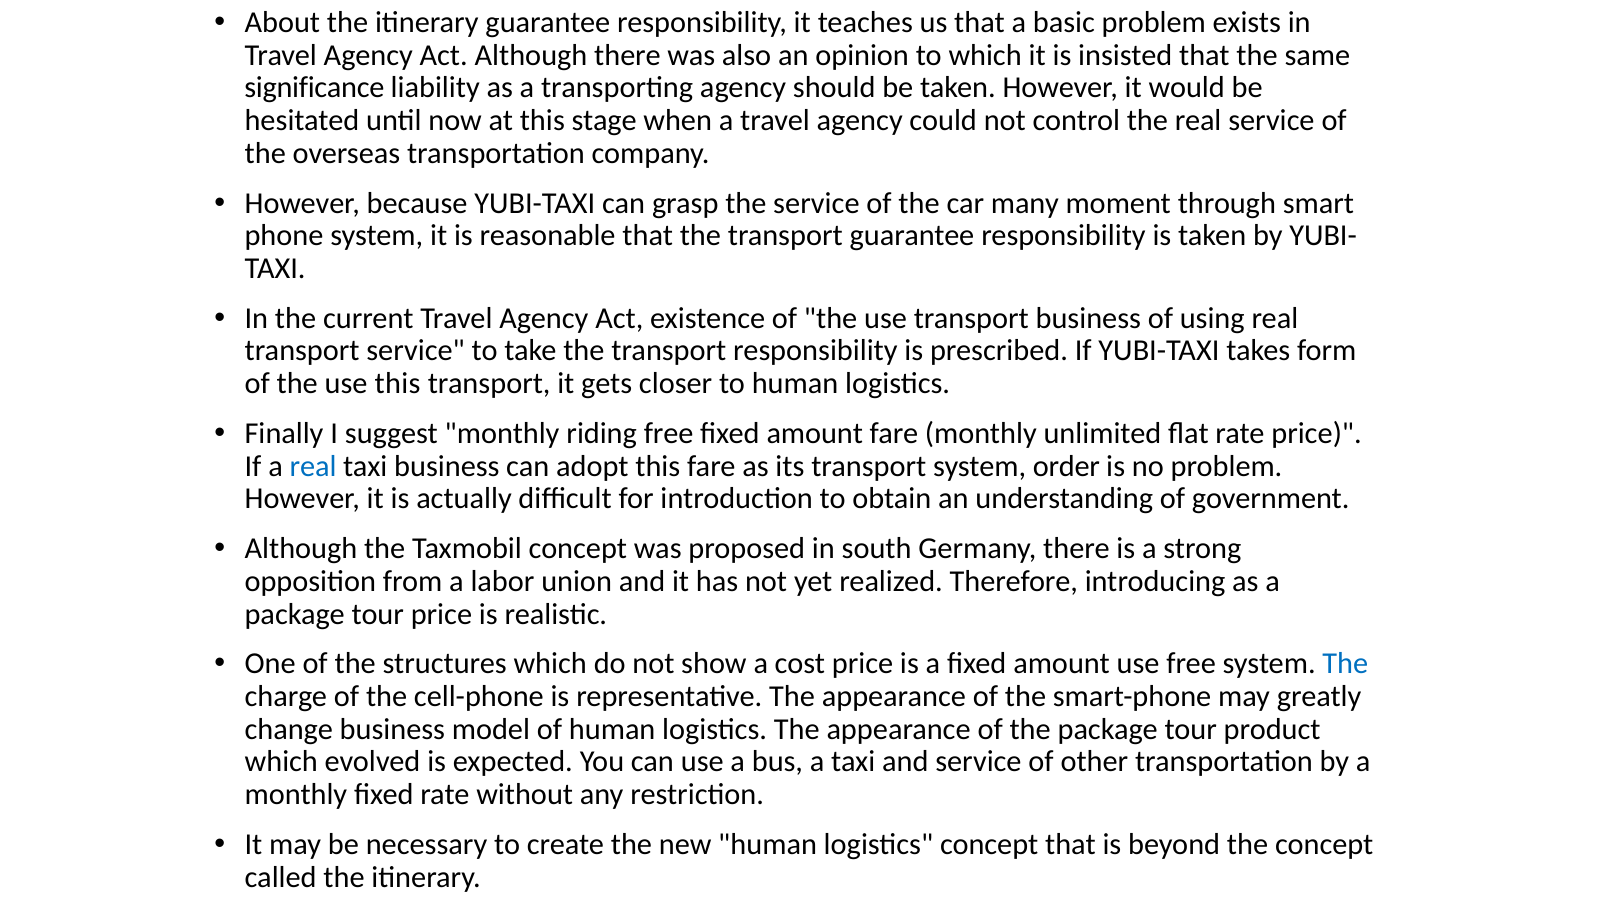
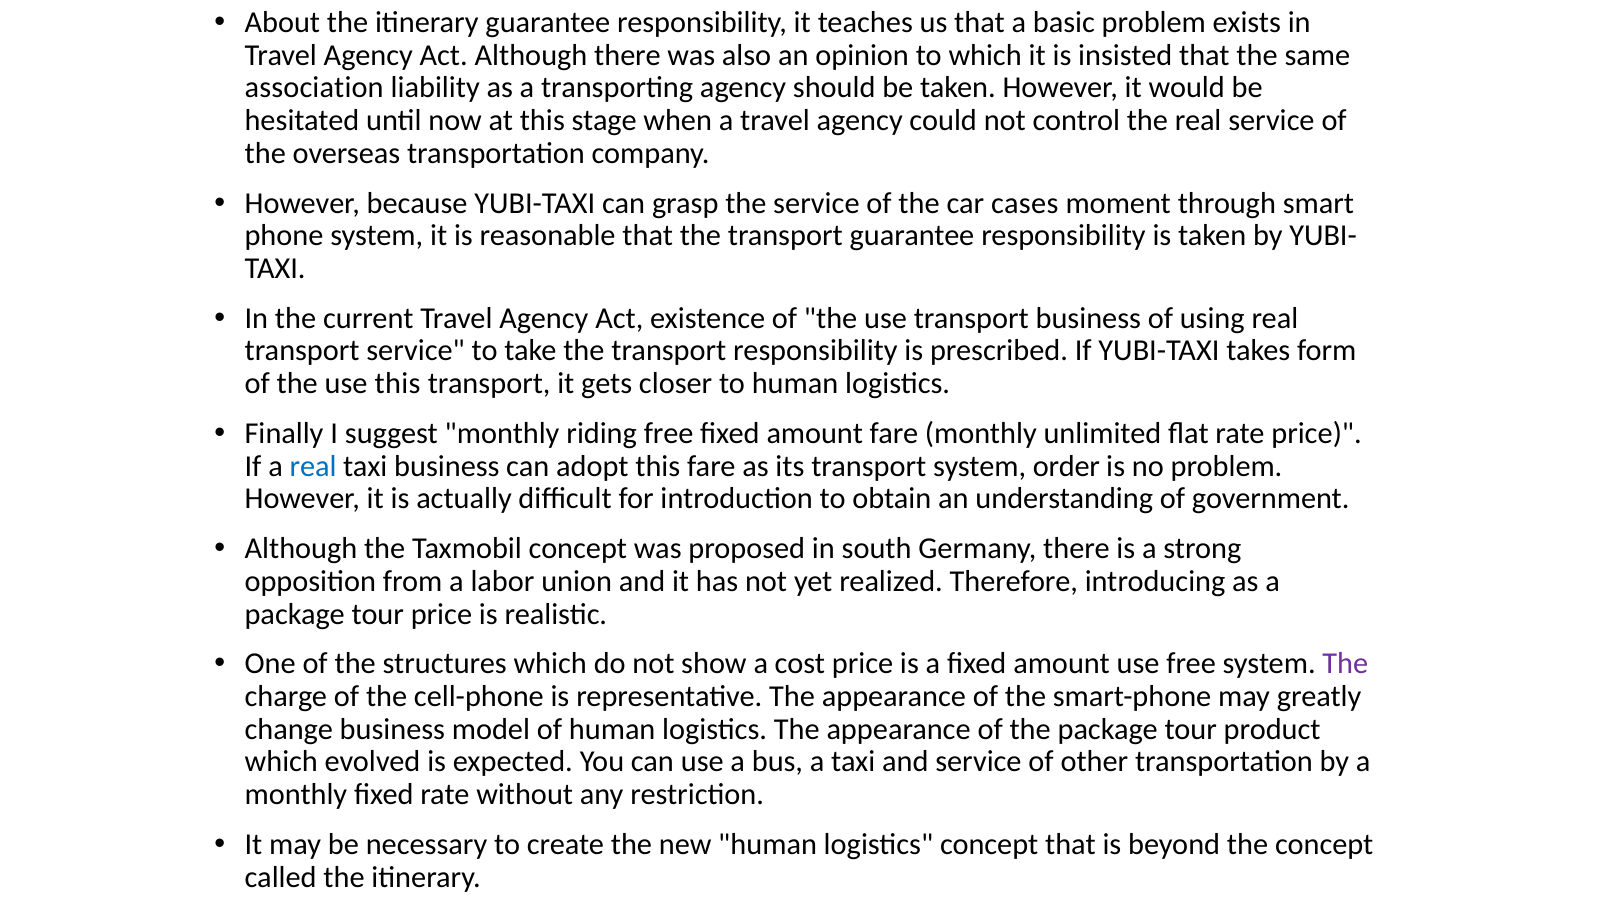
significance: significance -> association
many: many -> cases
The at (1345, 664) colour: blue -> purple
